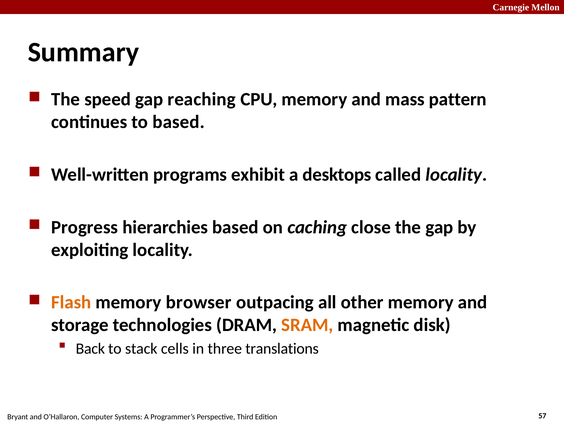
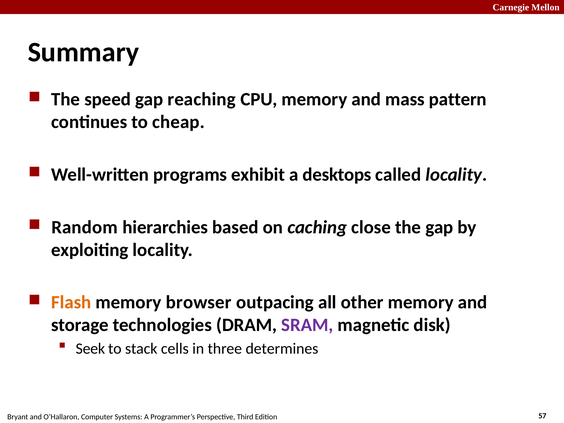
to based: based -> cheap
Progress: Progress -> Random
SRAM colour: orange -> purple
Back: Back -> Seek
translations: translations -> determines
